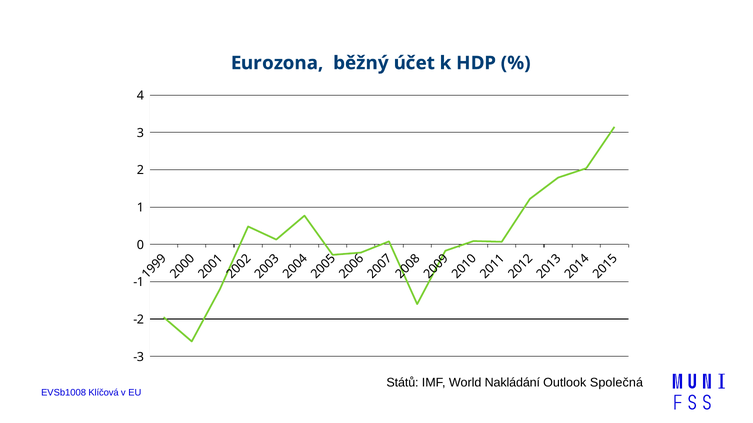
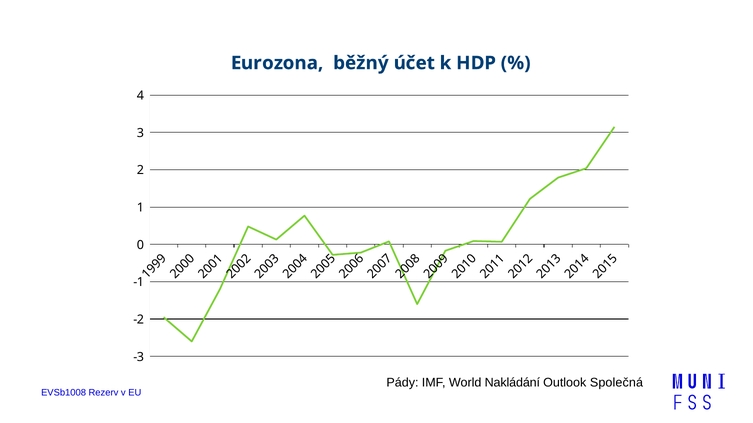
Států: Států -> Pády
Klíčová: Klíčová -> Rezerv
